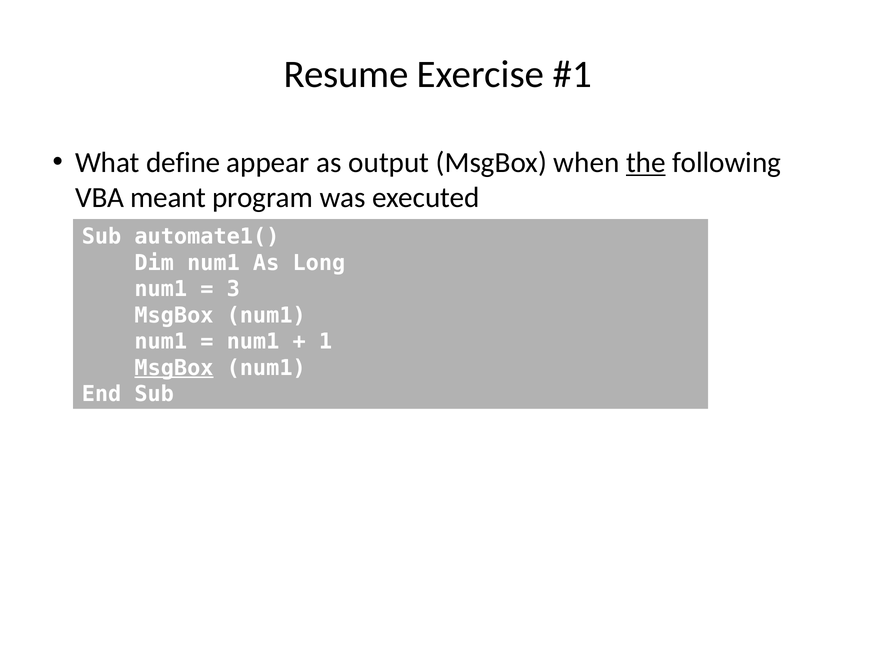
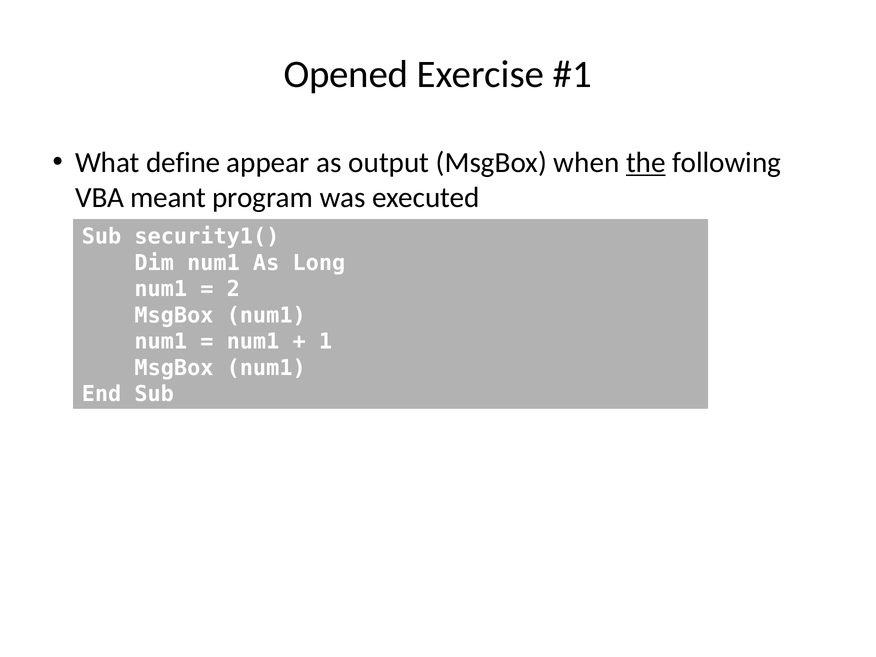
Resume: Resume -> Opened
automate1(: automate1( -> security1(
3: 3 -> 2
MsgBox at (174, 368) underline: present -> none
